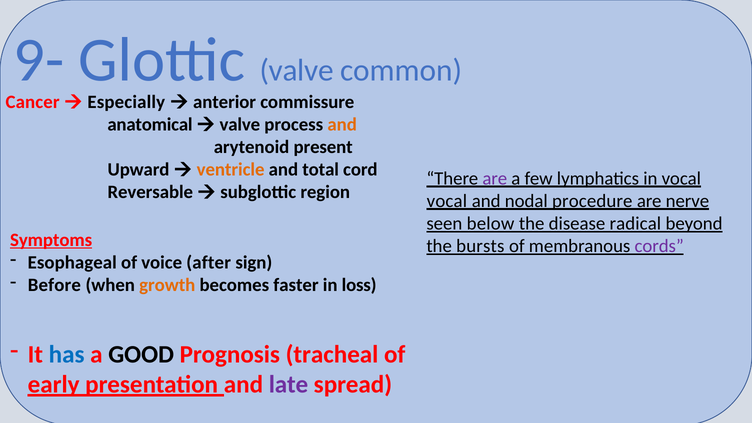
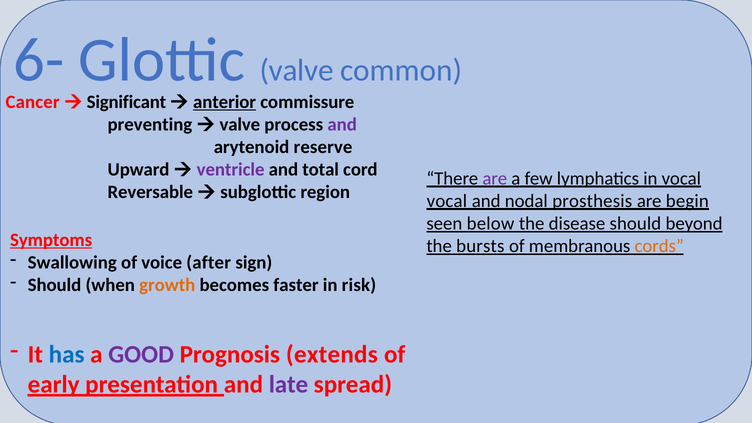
9-: 9- -> 6-
Especially: Especially -> Significant
anterior underline: none -> present
anatomical: anatomical -> preventing
and at (342, 125) colour: orange -> purple
present: present -> reserve
ventricle colour: orange -> purple
procedure: procedure -> prosthesis
nerve: nerve -> begin
disease radical: radical -> should
cords colour: purple -> orange
Esophageal: Esophageal -> Swallowing
Before at (54, 285): Before -> Should
loss: loss -> risk
GOOD colour: black -> purple
tracheal: tracheal -> extends
